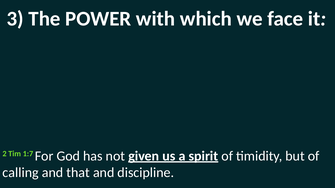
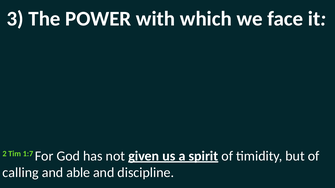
that: that -> able
